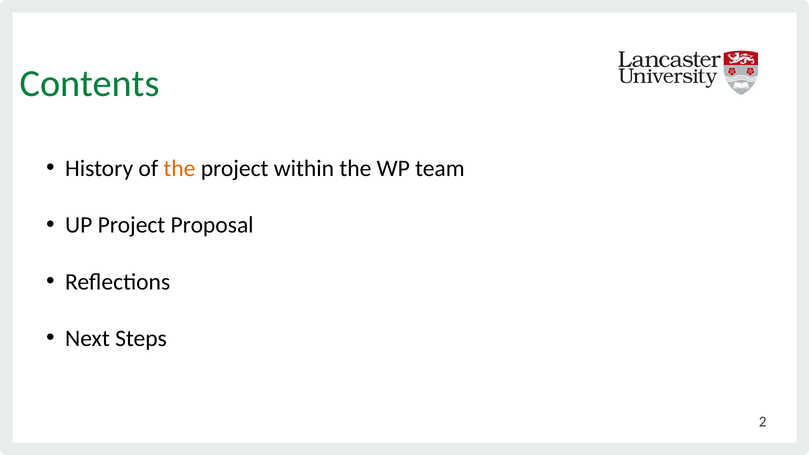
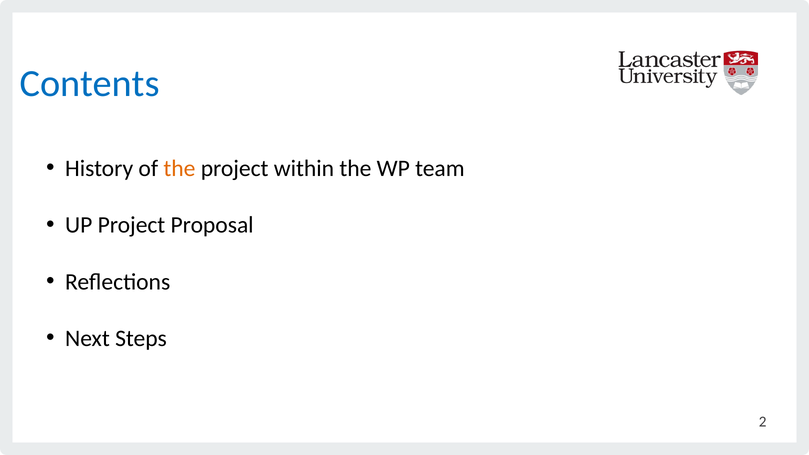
Contents colour: green -> blue
